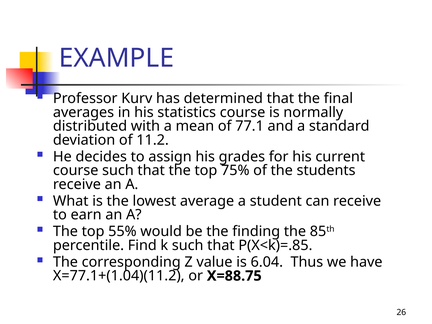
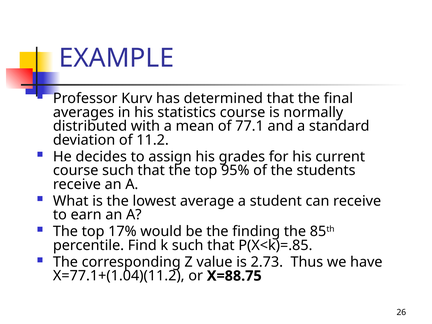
75%: 75% -> 95%
55%: 55% -> 17%
6.04: 6.04 -> 2.73
